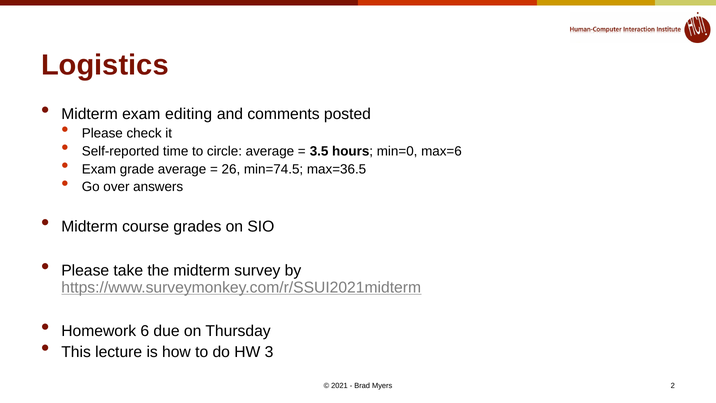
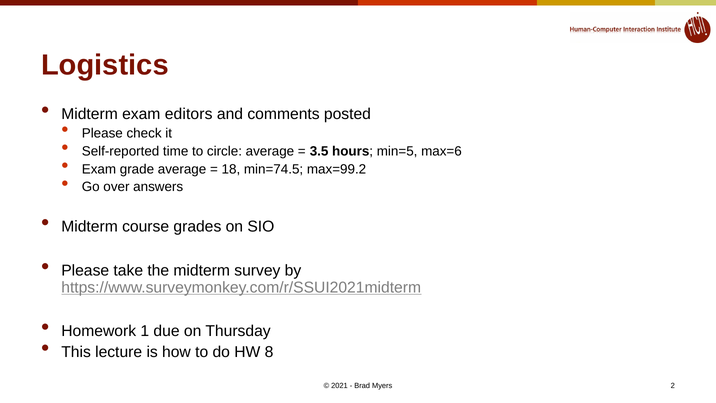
editing: editing -> editors
min=0: min=0 -> min=5
26: 26 -> 18
max=36.5: max=36.5 -> max=99.2
6: 6 -> 1
3: 3 -> 8
